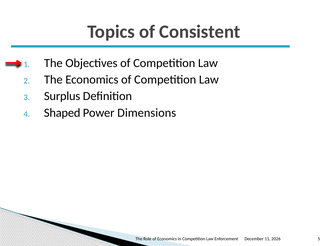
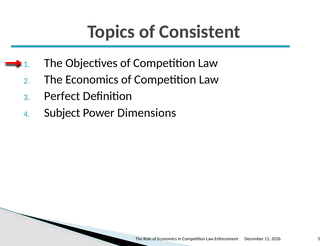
Surplus: Surplus -> Perfect
Shaped: Shaped -> Subject
